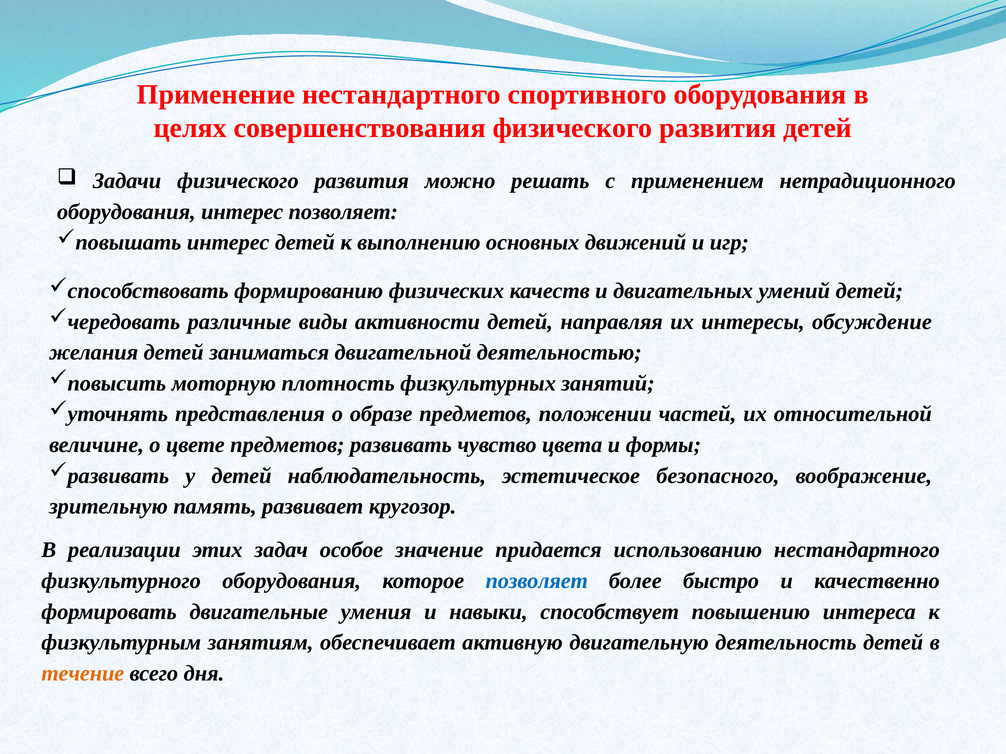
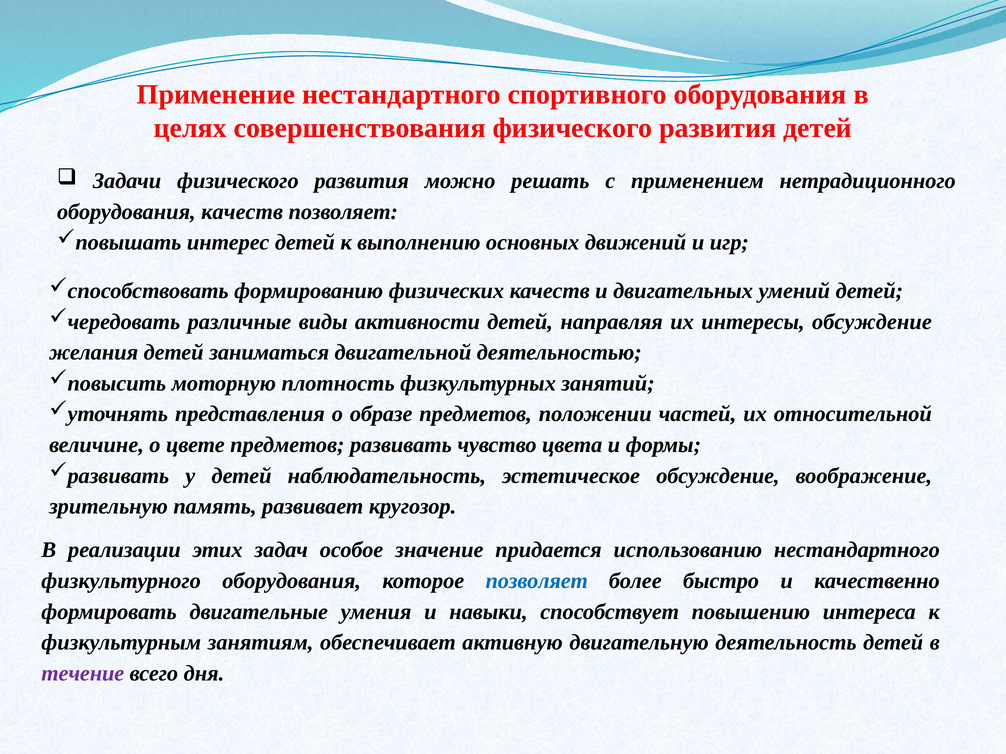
оборудования интерес: интерес -> качеств
эстетическое безопасного: безопасного -> обсуждение
течение colour: orange -> purple
